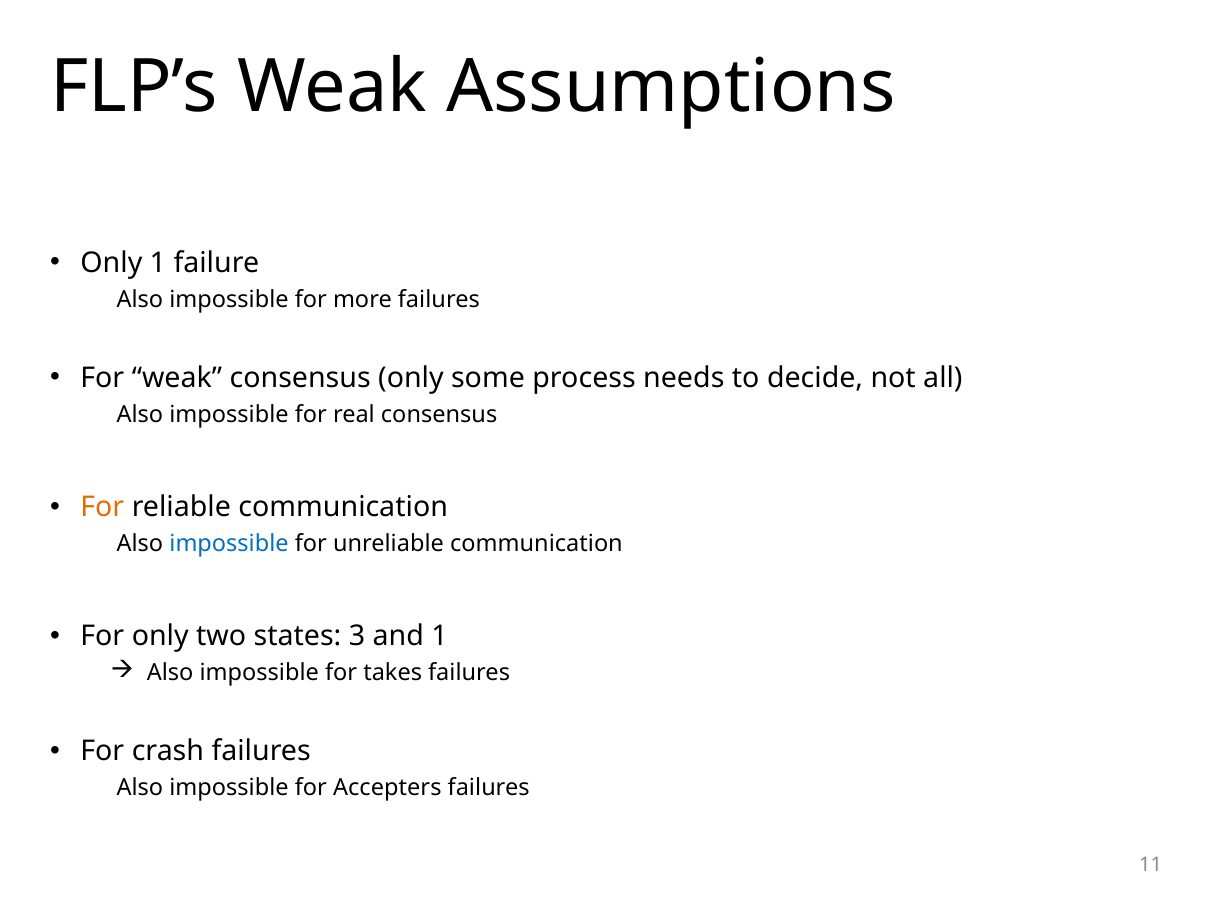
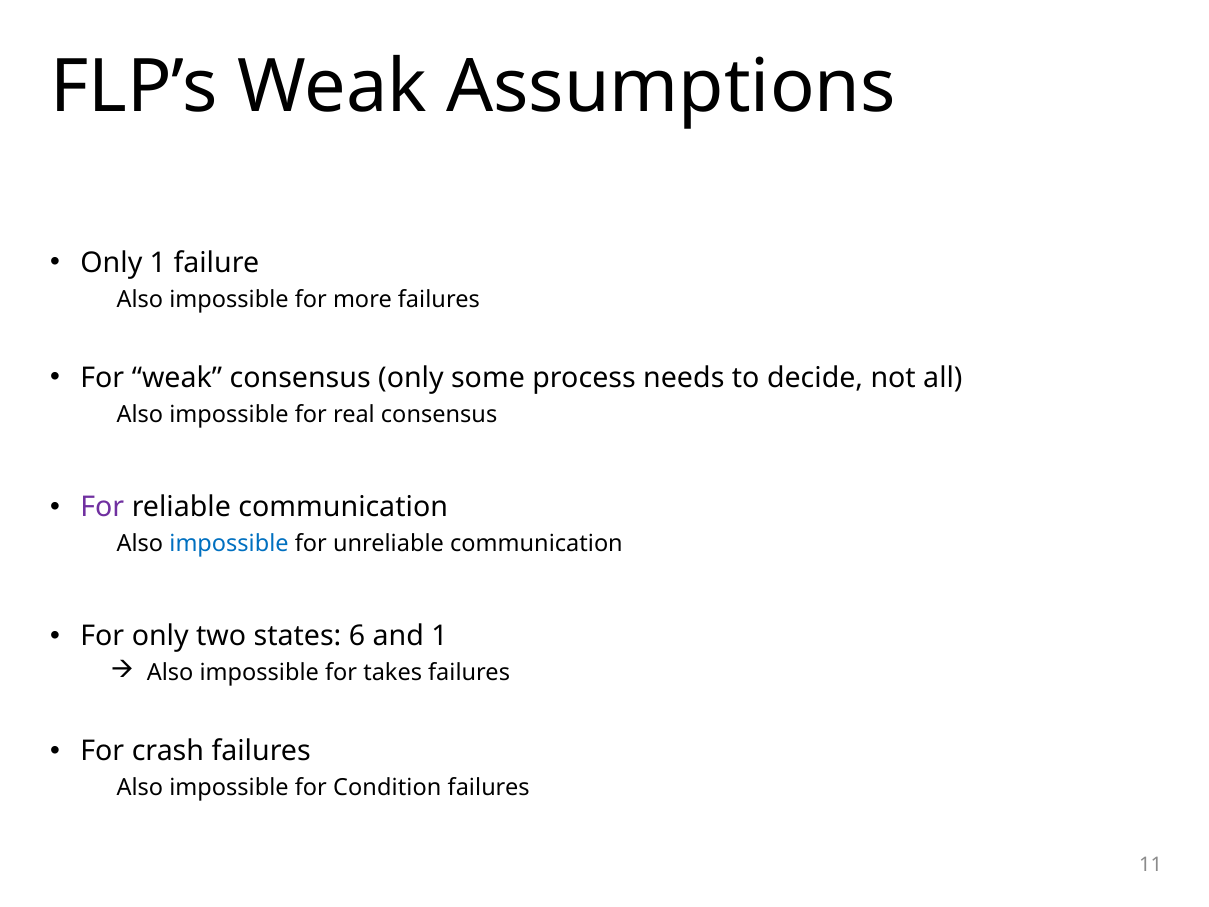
For at (102, 507) colour: orange -> purple
3: 3 -> 6
Accepters: Accepters -> Condition
